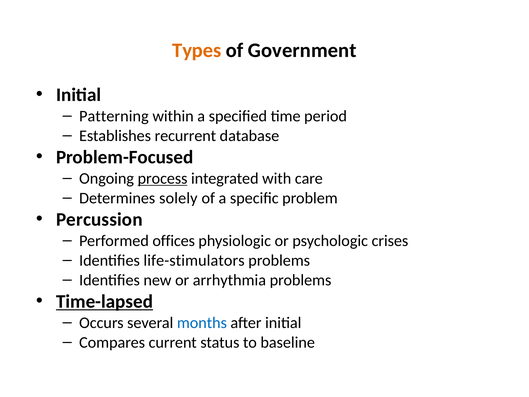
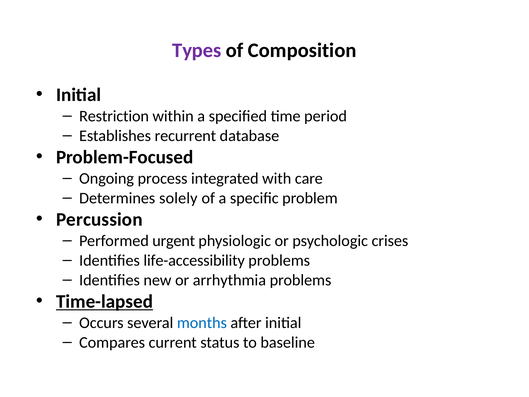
Types colour: orange -> purple
Government: Government -> Composition
Patterning: Patterning -> Restriction
process underline: present -> none
offices: offices -> urgent
life-stimulators: life-stimulators -> life-accessibility
